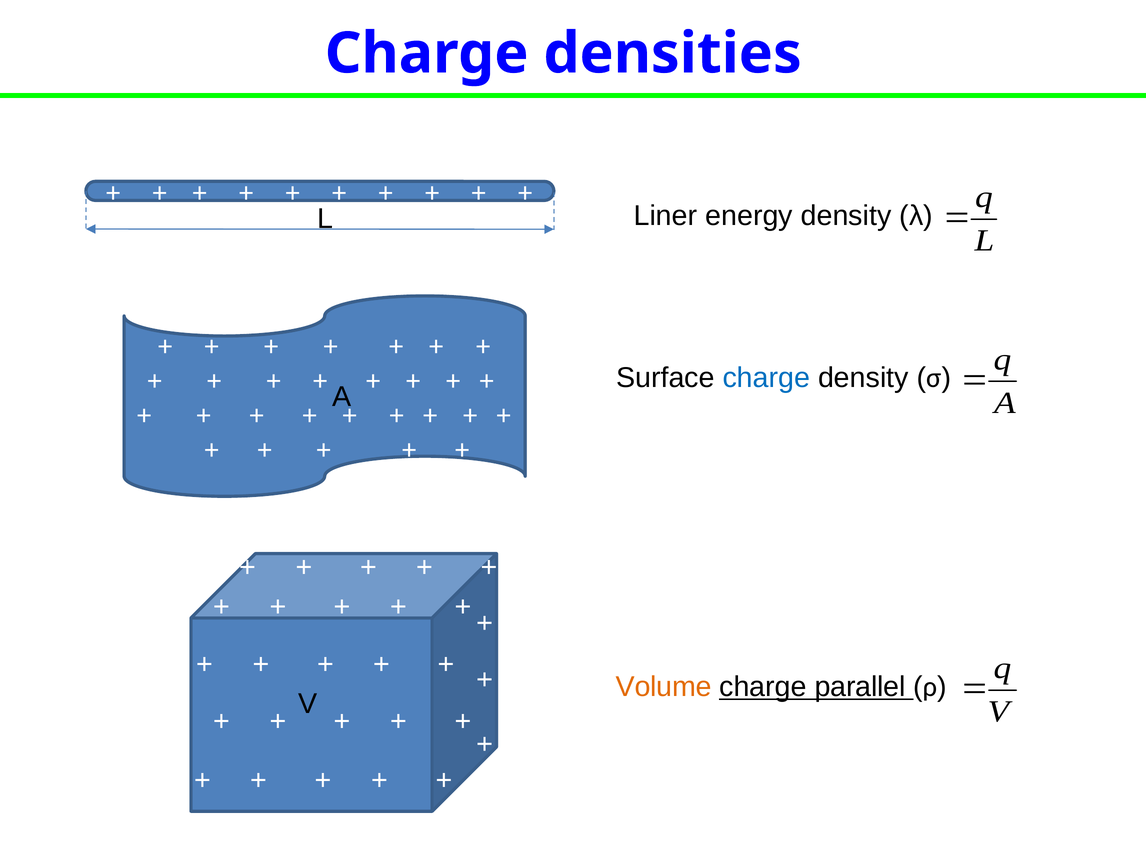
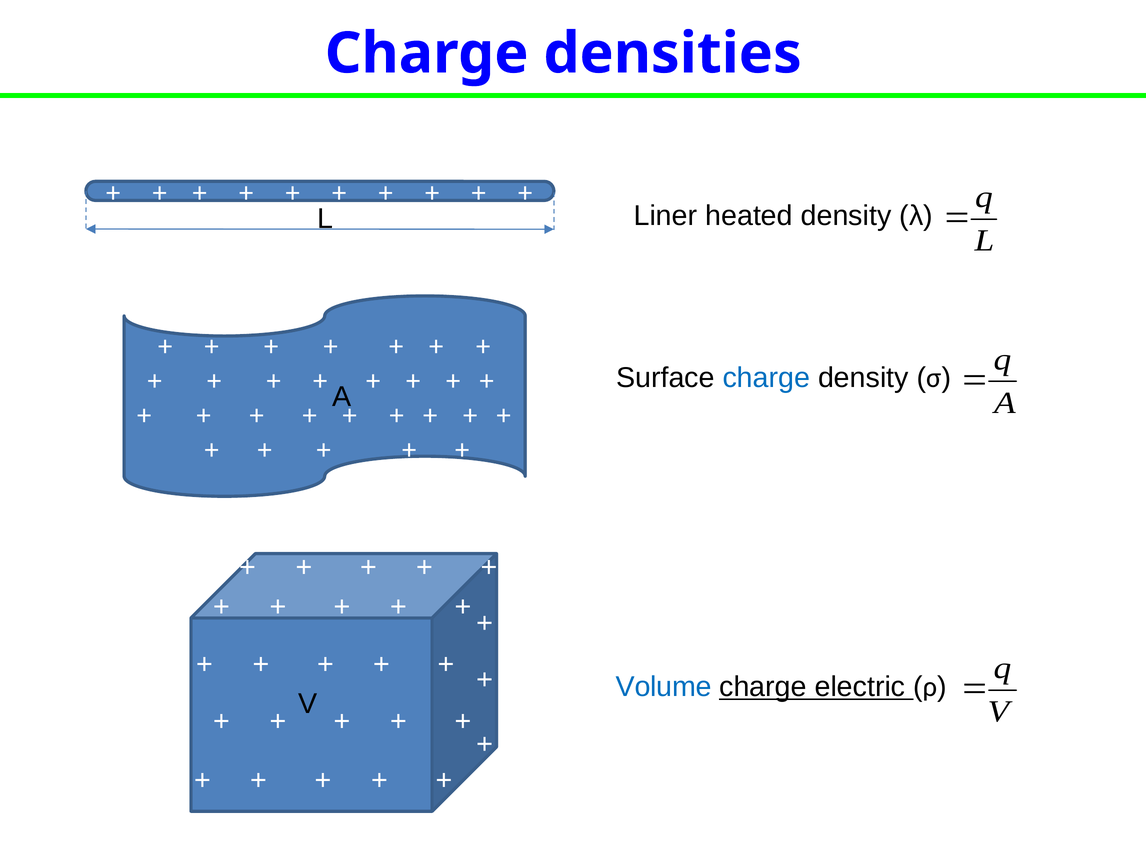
energy: energy -> heated
Volume colour: orange -> blue
parallel: parallel -> electric
